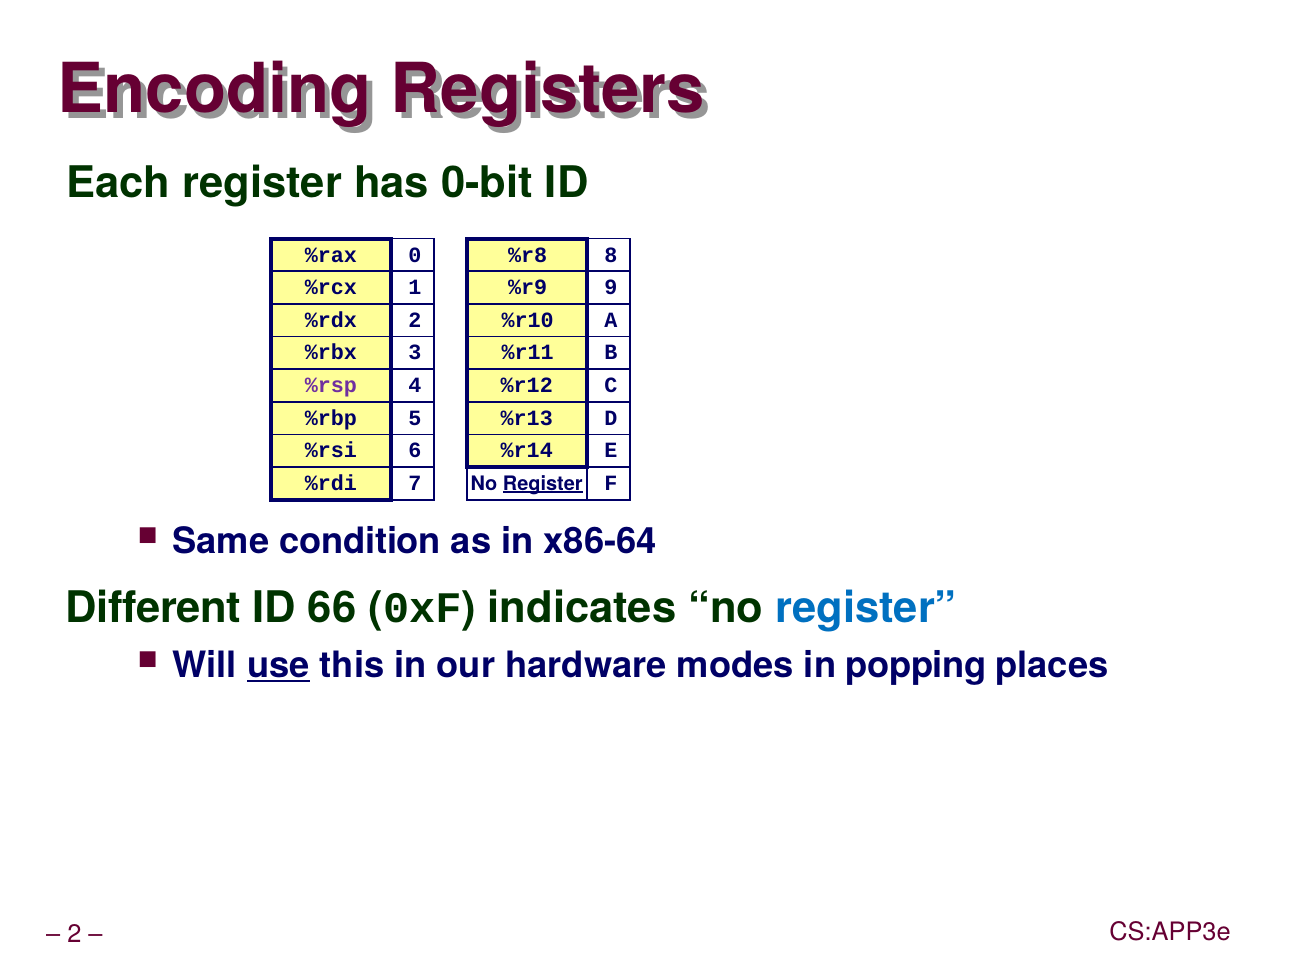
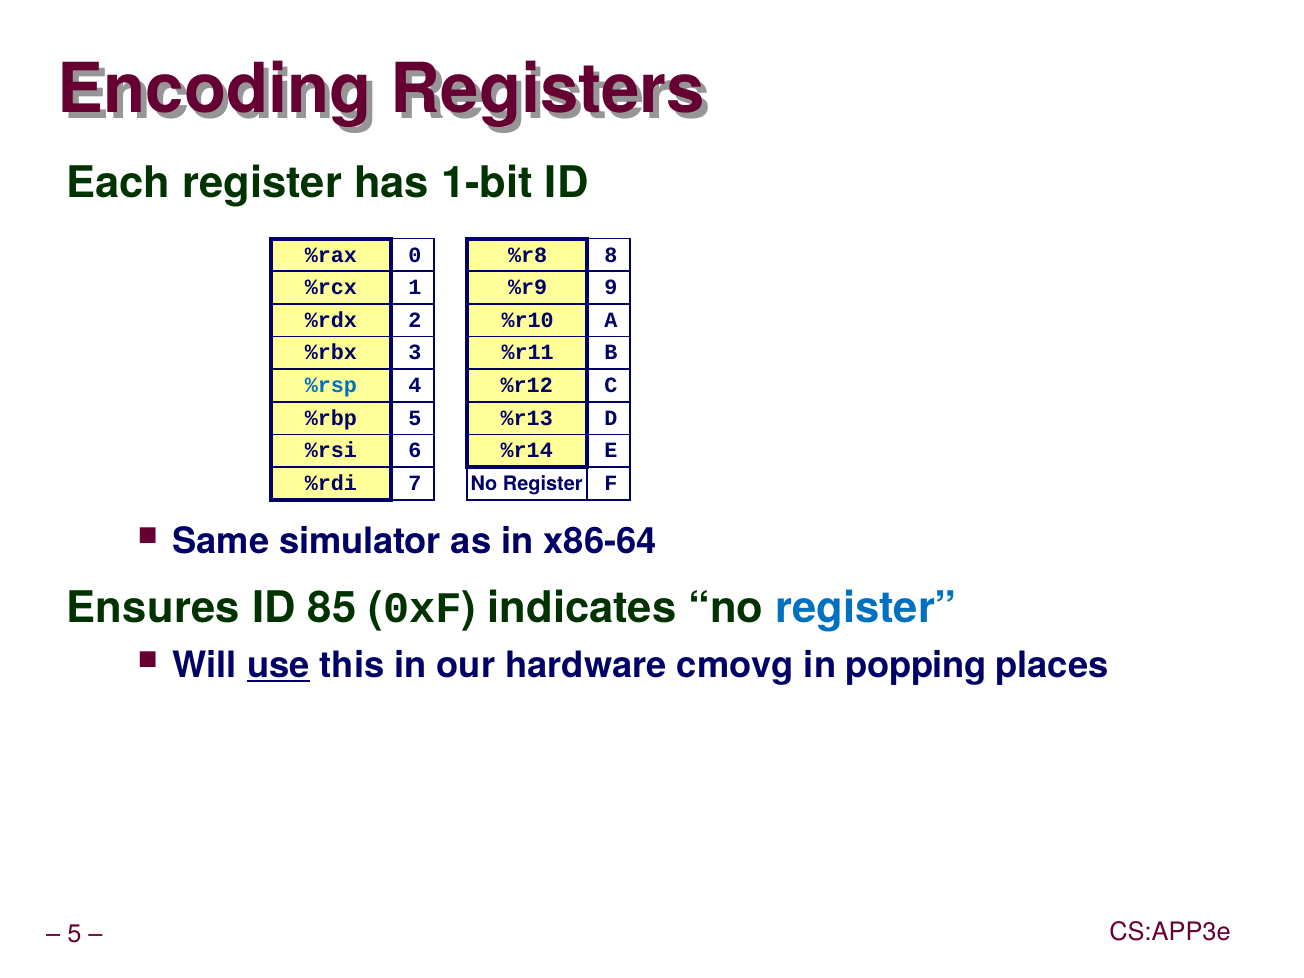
0-bit: 0-bit -> 1-bit
%rsp colour: purple -> blue
Register at (543, 483) underline: present -> none
condition: condition -> simulator
Different: Different -> Ensures
66: 66 -> 85
modes: modes -> cmovg
2 at (74, 933): 2 -> 5
